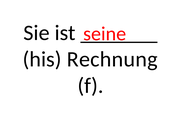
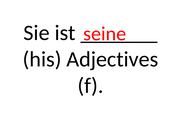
Rechnung: Rechnung -> Adjectives
